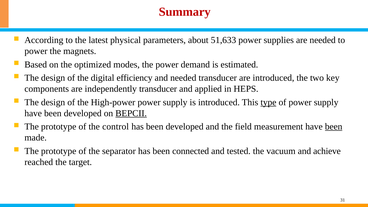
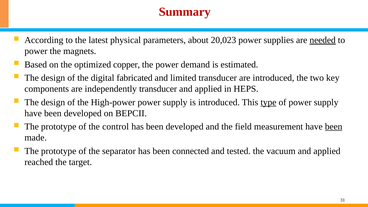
51,633: 51,633 -> 20,023
needed at (323, 40) underline: none -> present
modes: modes -> copper
efficiency: efficiency -> fabricated
and needed: needed -> limited
BEPCII underline: present -> none
vacuum and achieve: achieve -> applied
